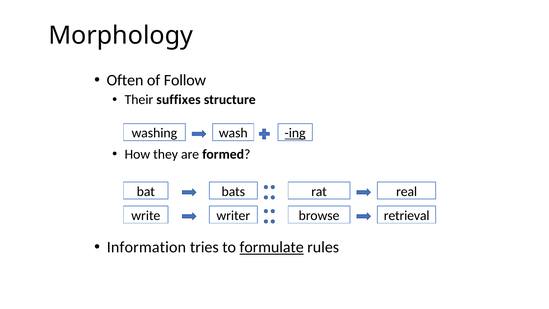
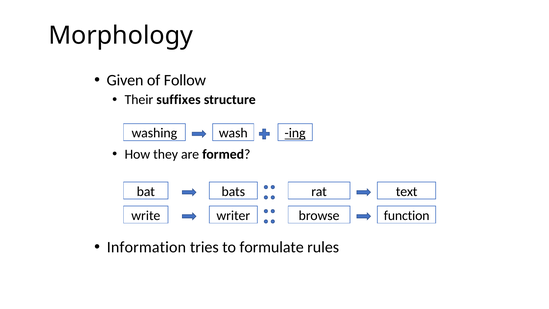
Often: Often -> Given
real: real -> text
retrieval: retrieval -> function
formulate underline: present -> none
